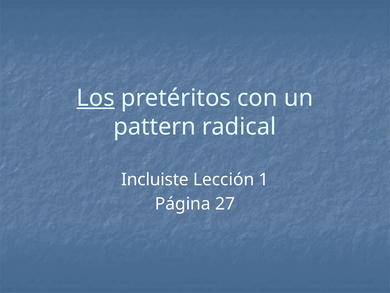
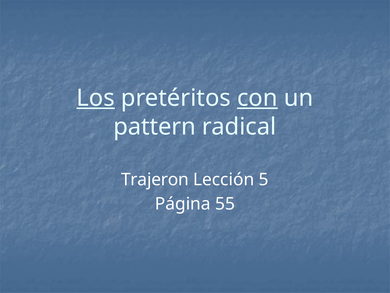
con underline: none -> present
Incluiste: Incluiste -> Trajeron
1: 1 -> 5
27: 27 -> 55
